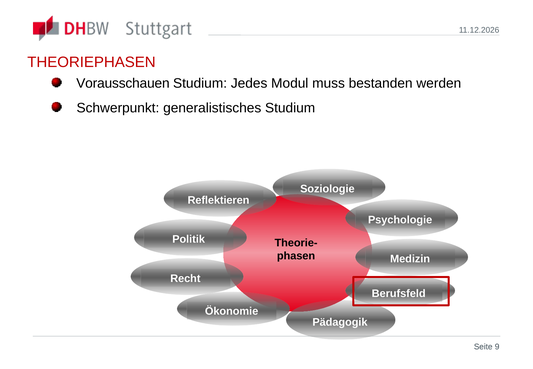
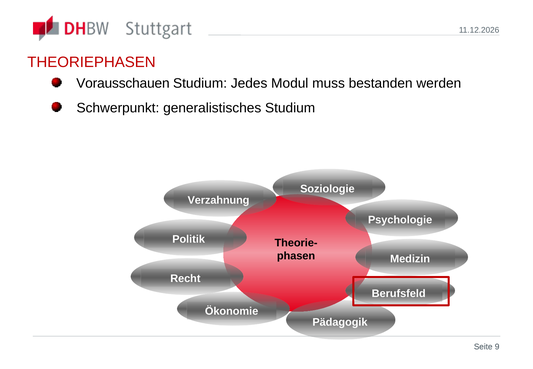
Reflektieren: Reflektieren -> Verzahnung
